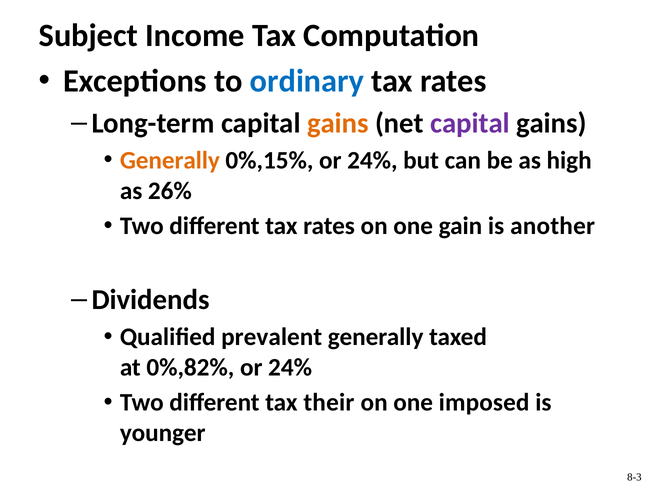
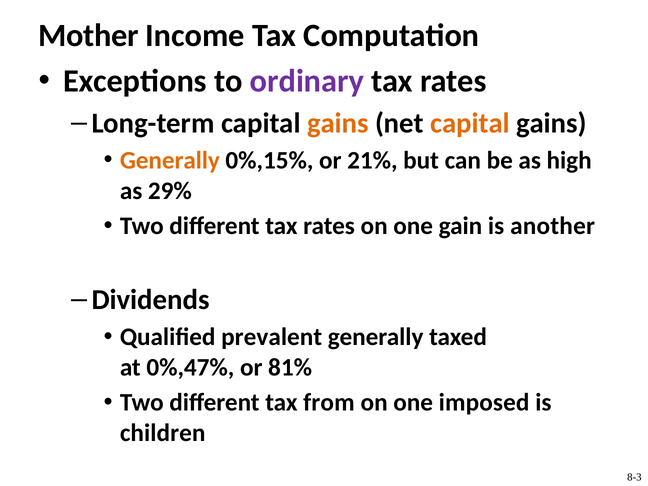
Subject: Subject -> Mother
ordinary colour: blue -> purple
capital at (470, 123) colour: purple -> orange
0%,15% or 24%: 24% -> 21%
26%: 26% -> 29%
0%,82%: 0%,82% -> 0%,47%
24% at (290, 367): 24% -> 81%
their: their -> from
younger: younger -> children
